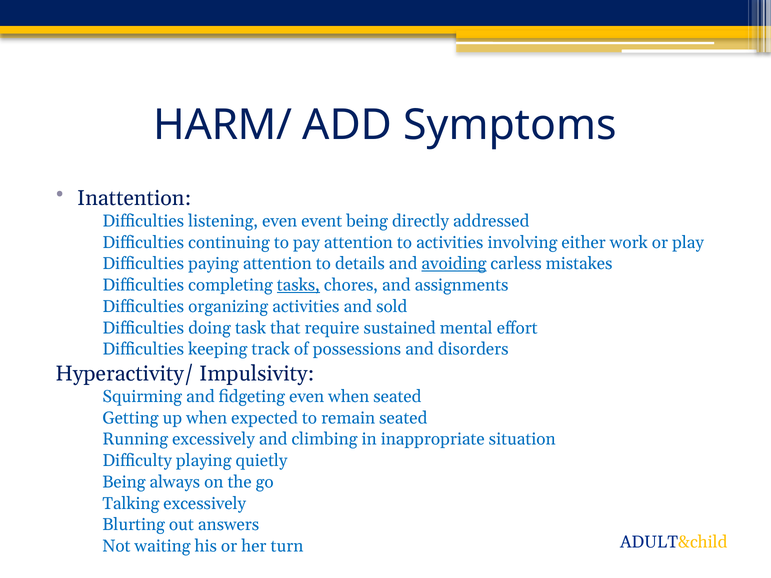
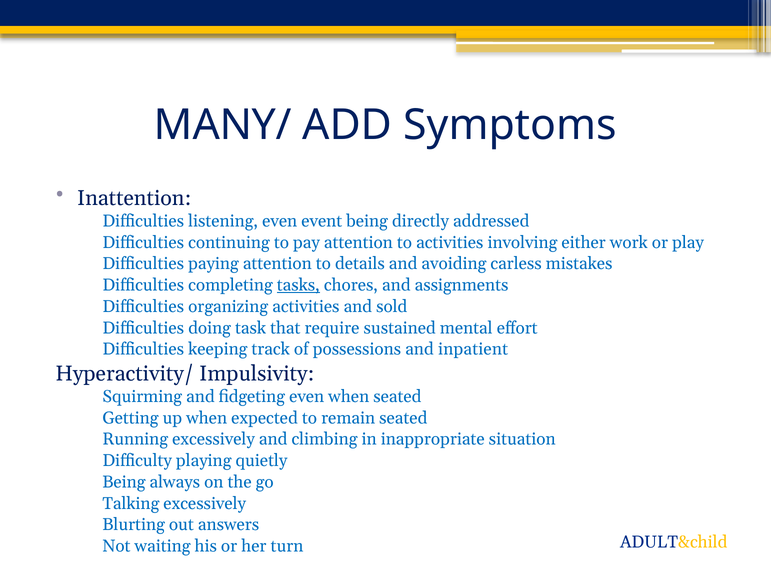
HARM/: HARM/ -> MANY/
avoiding underline: present -> none
disorders: disorders -> inpatient
